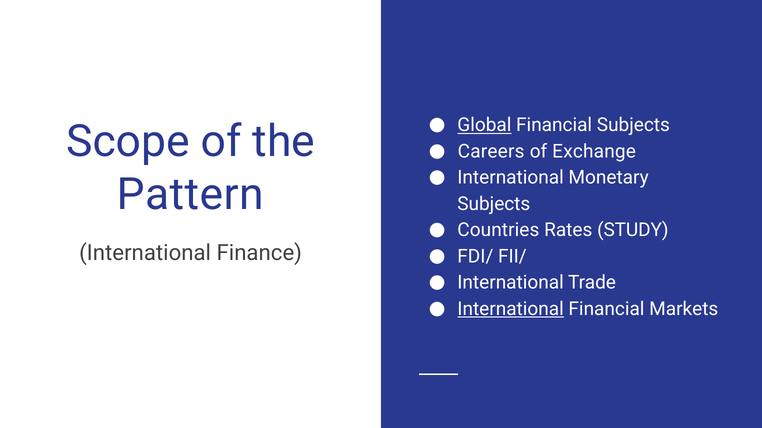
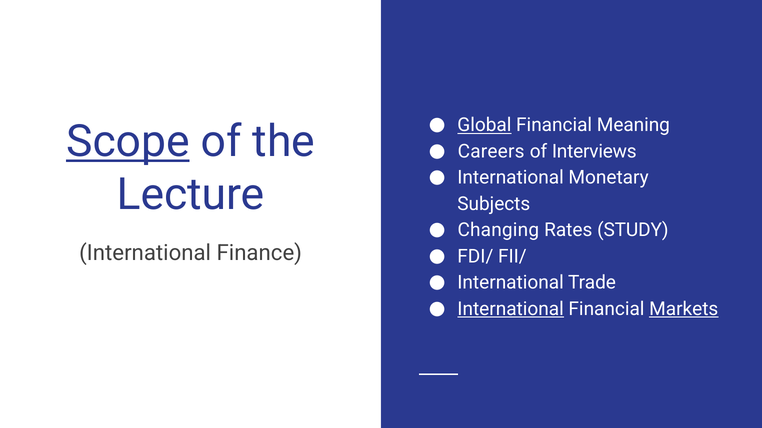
Financial Subjects: Subjects -> Meaning
Scope underline: none -> present
Exchange: Exchange -> Interviews
Pattern: Pattern -> Lecture
Countries: Countries -> Changing
Markets underline: none -> present
